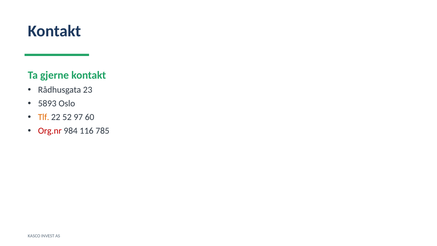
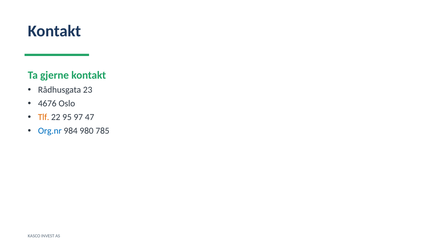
5893: 5893 -> 4676
52: 52 -> 95
60: 60 -> 47
Org.nr colour: red -> blue
116: 116 -> 980
